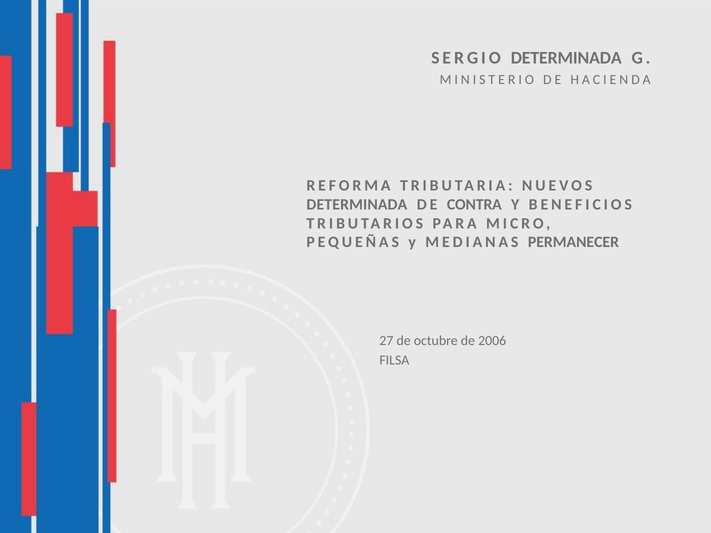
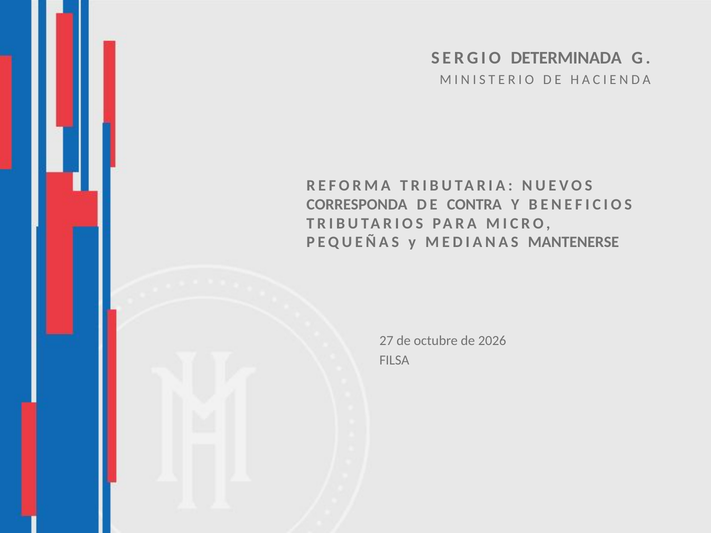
DETERMINADA at (357, 204): DETERMINADA -> CORRESPONDA
PERMANECER: PERMANECER -> MANTENERSE
2006: 2006 -> 2026
